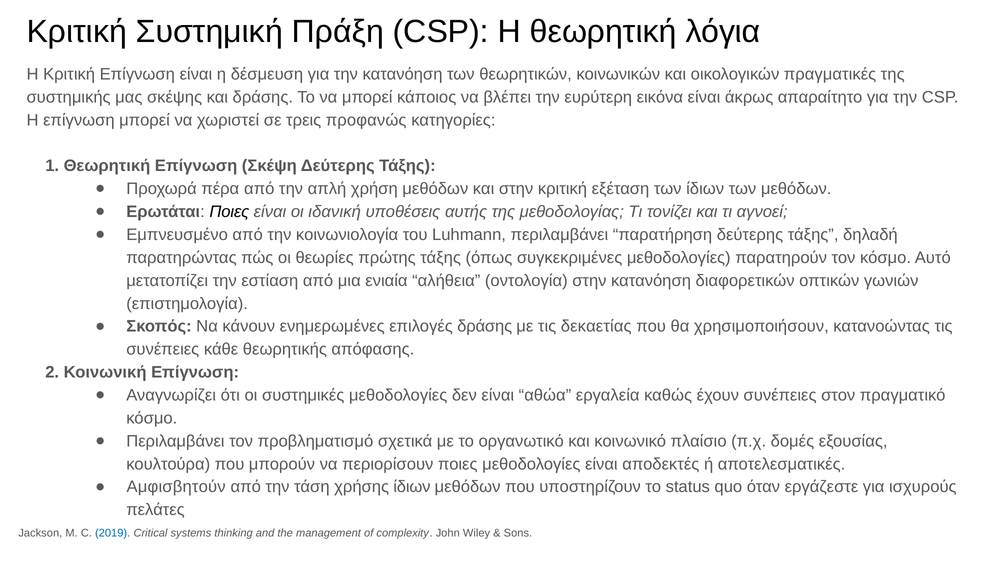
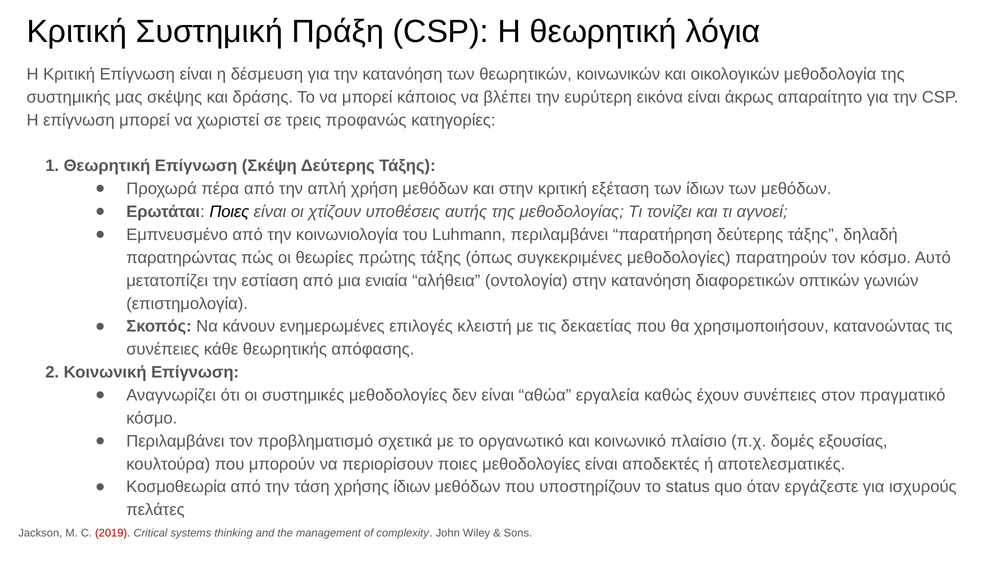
πραγματικές: πραγματικές -> μεθοδολογία
ιδανική: ιδανική -> χτίζουν
επιλογές δράσης: δράσης -> κλειστή
Αμφισβητούν: Αμφισβητούν -> Κοσμοθεωρία
2019 colour: blue -> red
